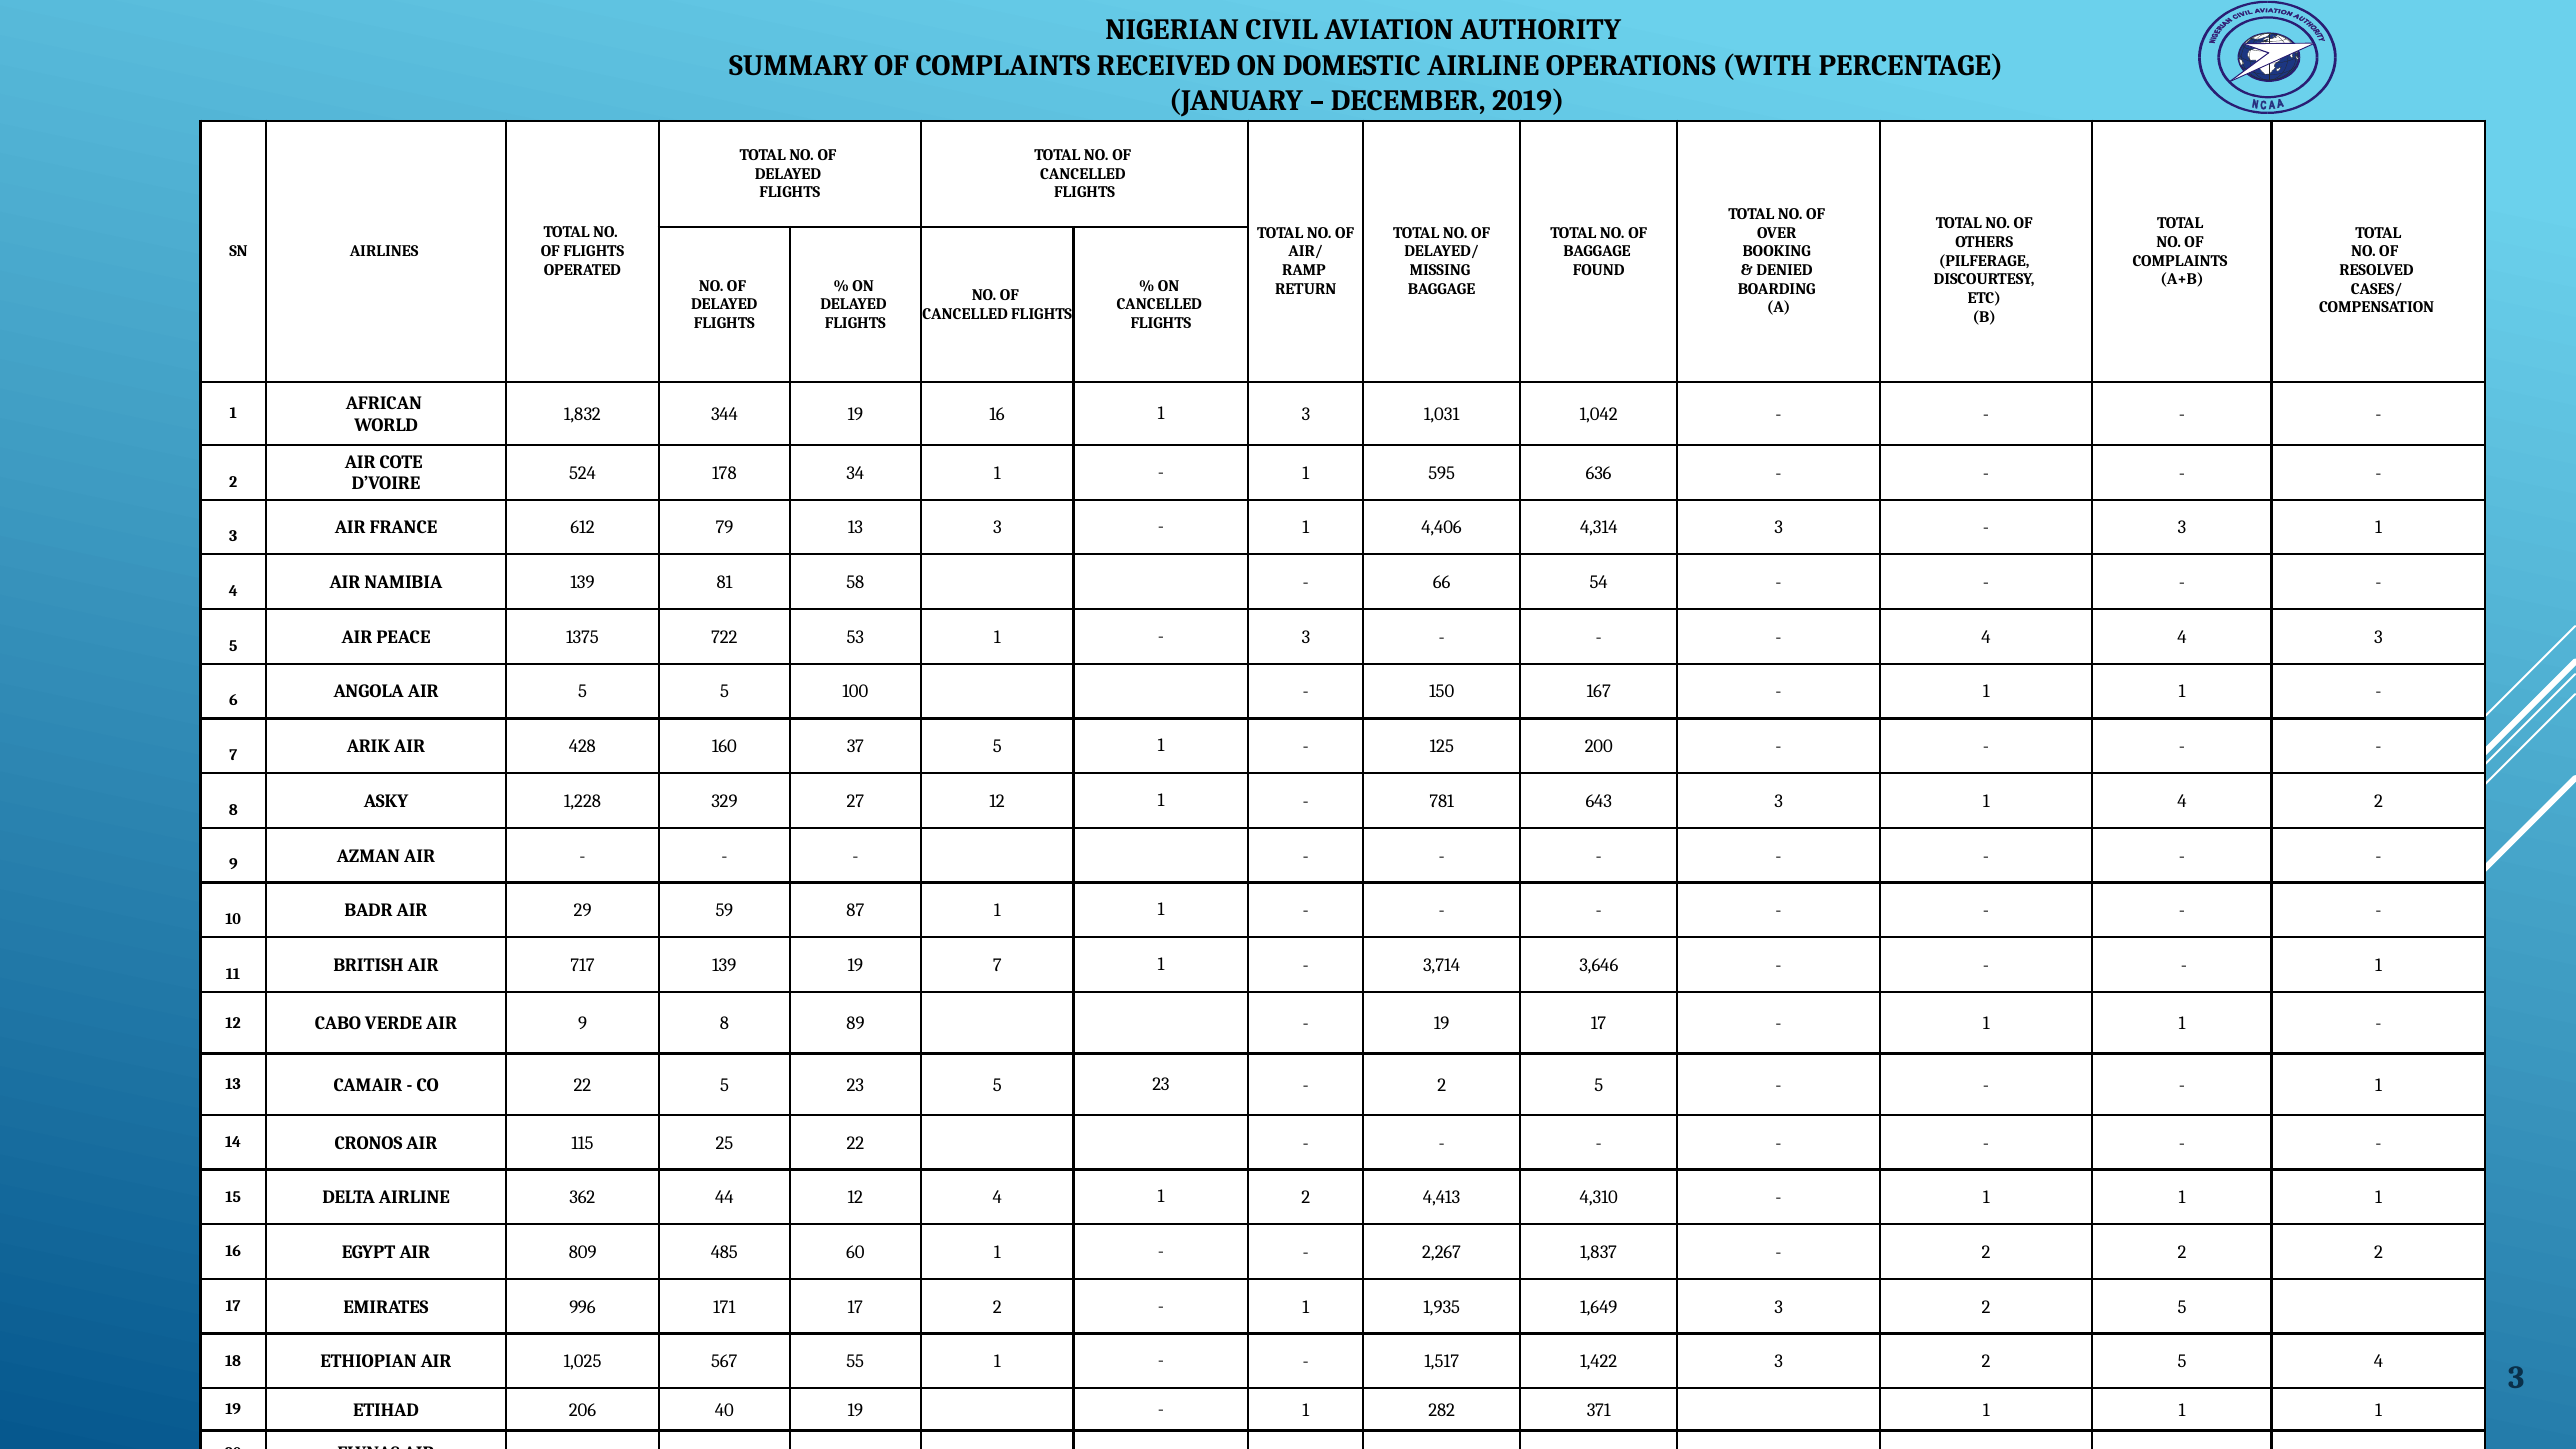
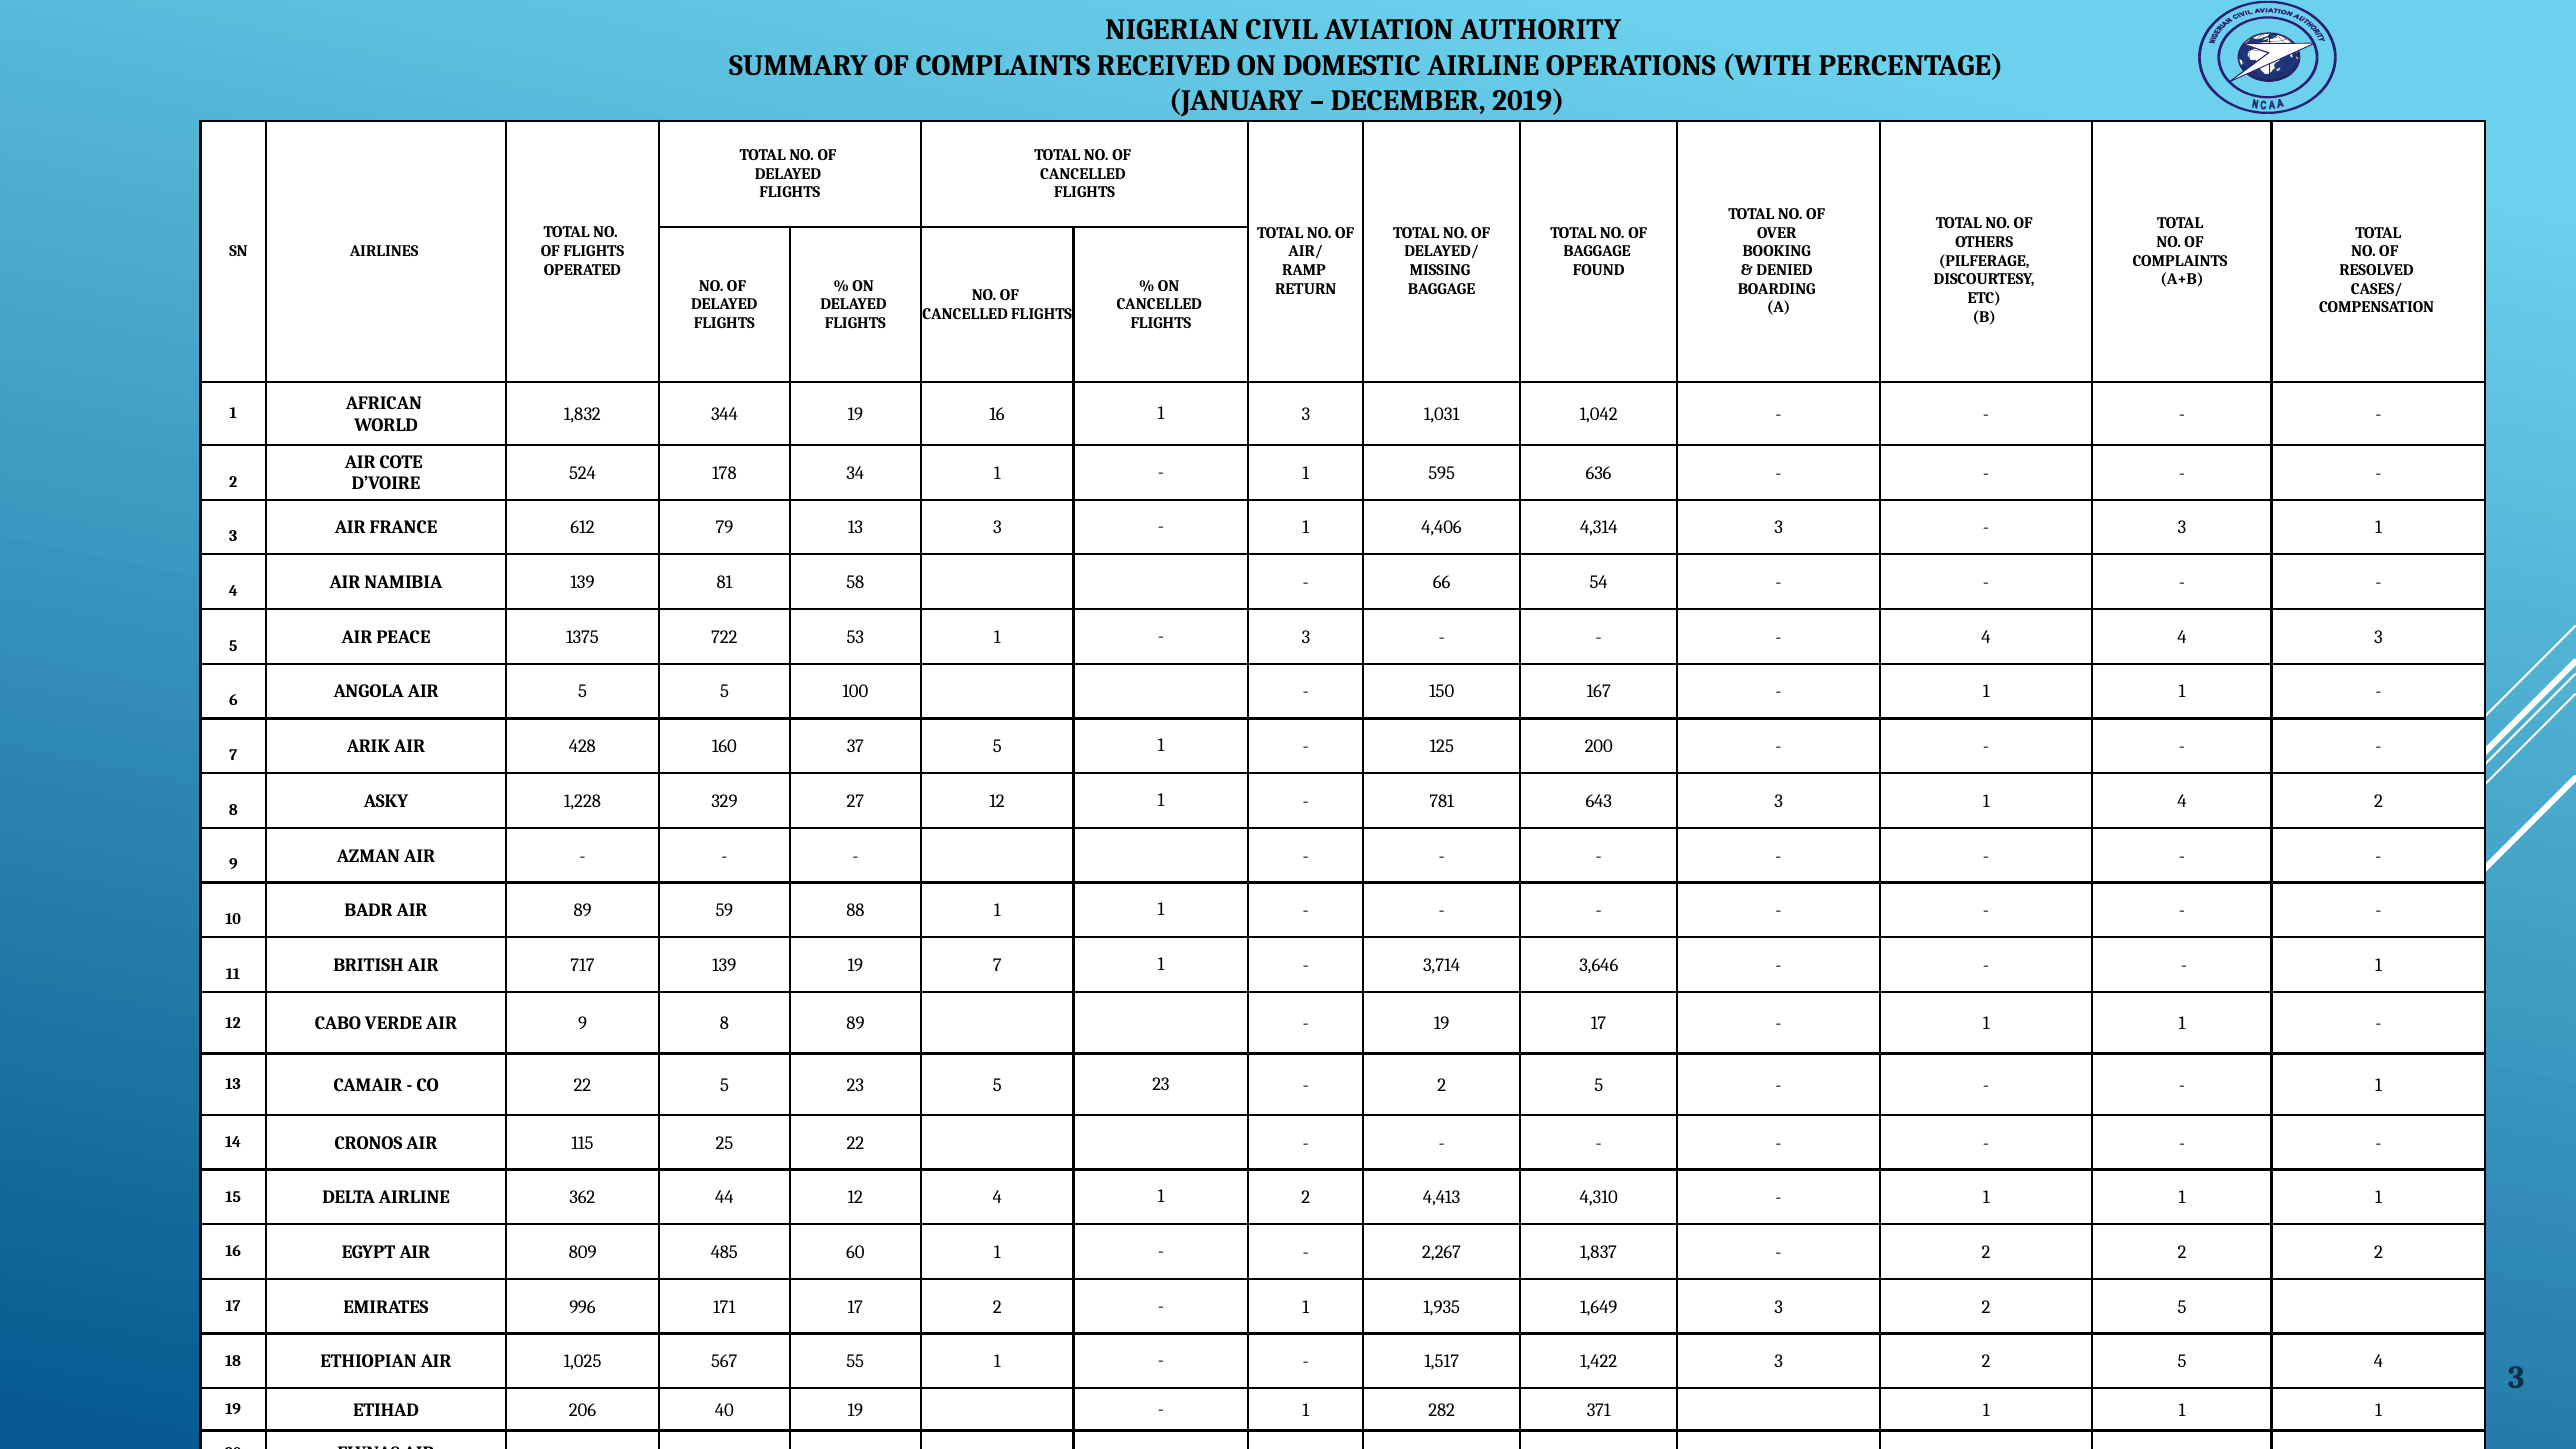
AIR 29: 29 -> 89
87: 87 -> 88
